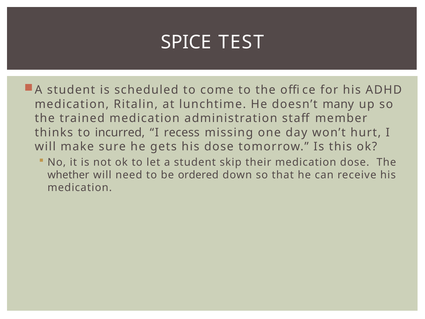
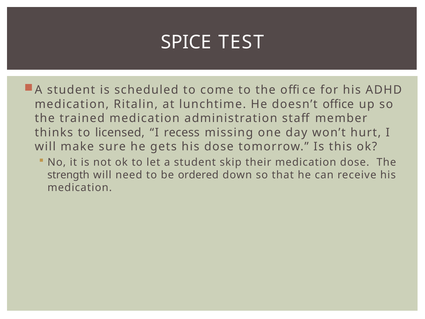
doesn’t many: many -> office
incurred: incurred -> licensed
whether: whether -> strength
